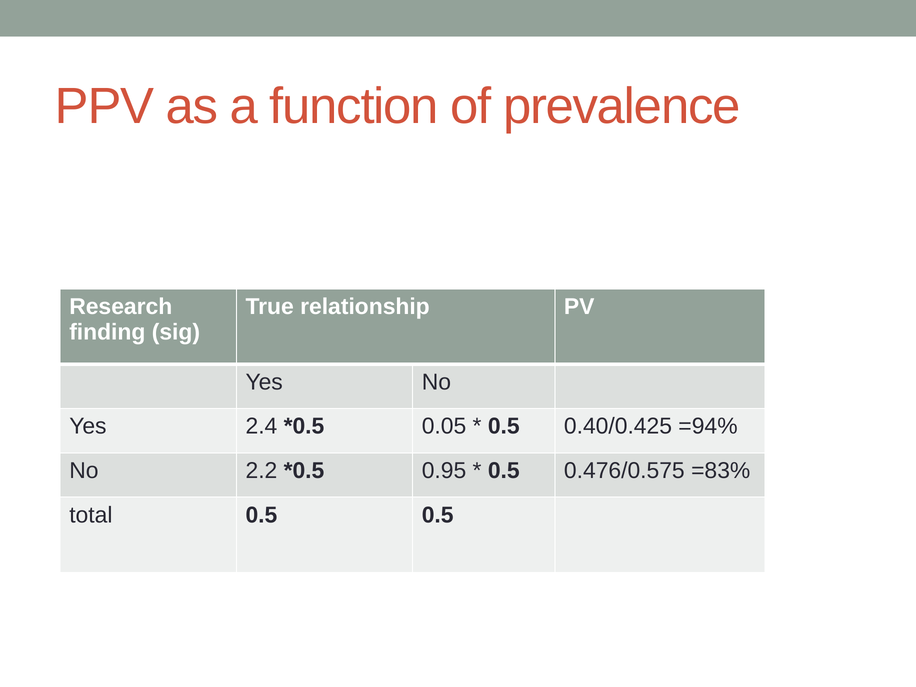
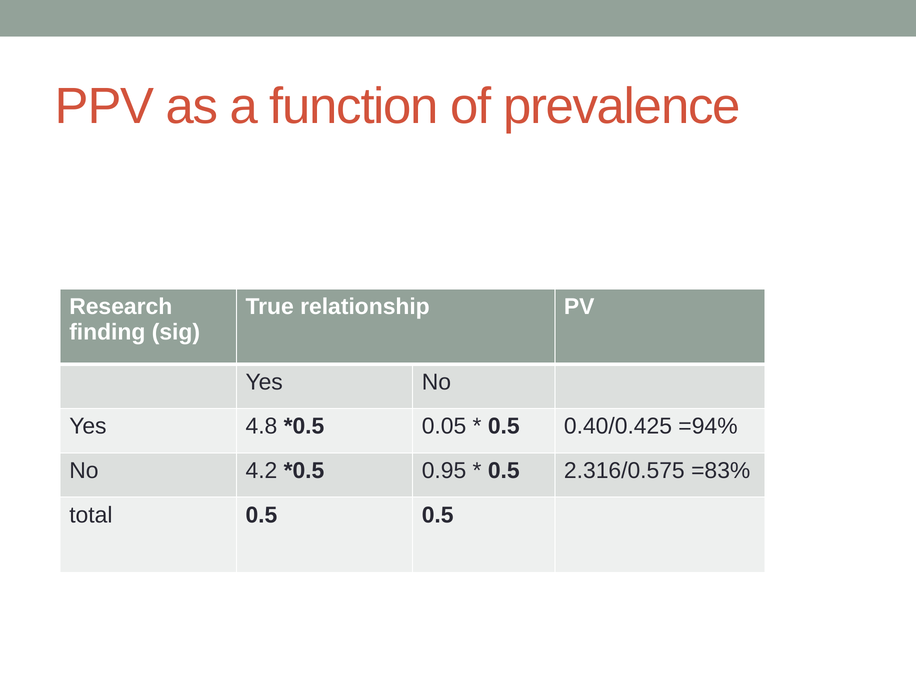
2.4: 2.4 -> 4.8
2.2: 2.2 -> 4.2
0.476/0.575: 0.476/0.575 -> 2.316/0.575
